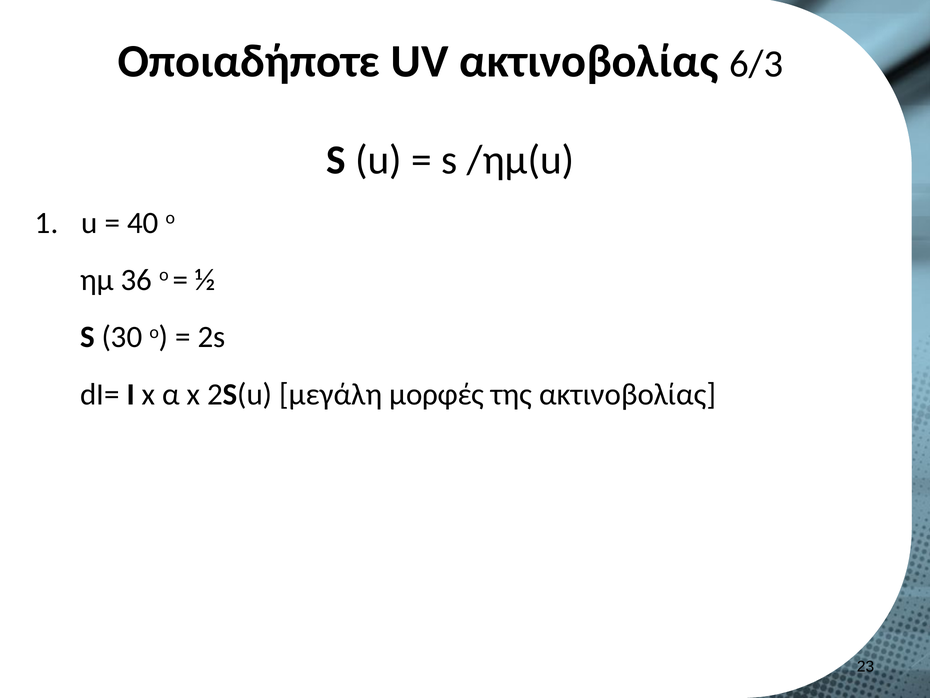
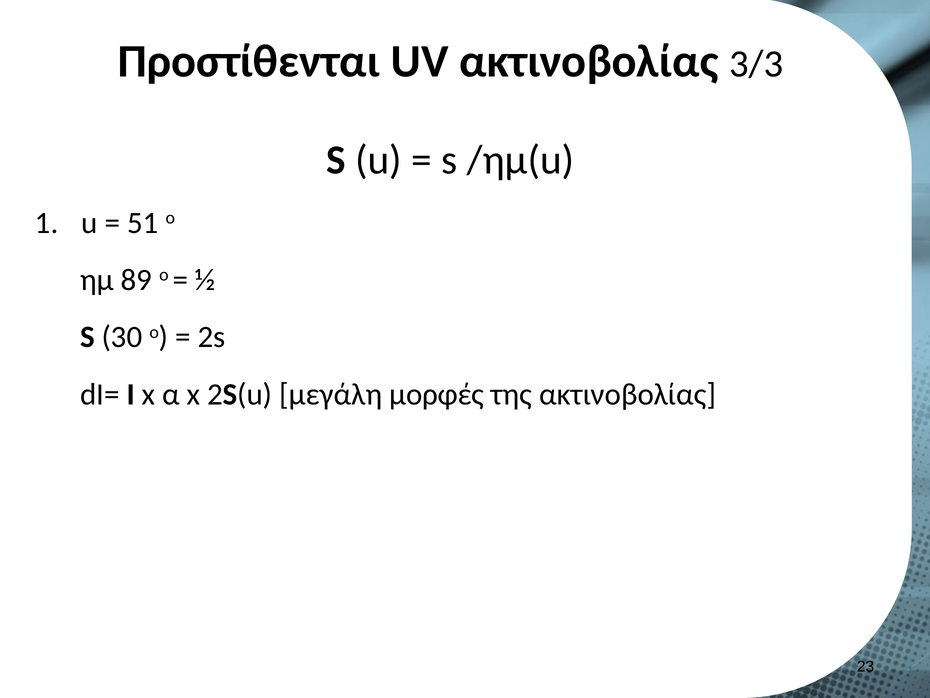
Οποιαδήποτε: Οποιαδήποτε -> Προστίθενται
6/3: 6/3 -> 3/3
40: 40 -> 51
36: 36 -> 89
